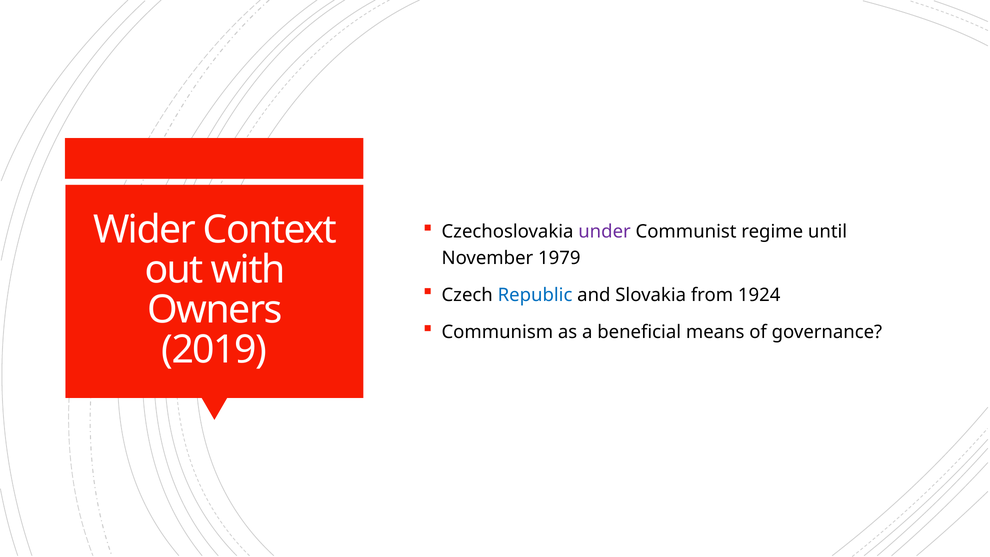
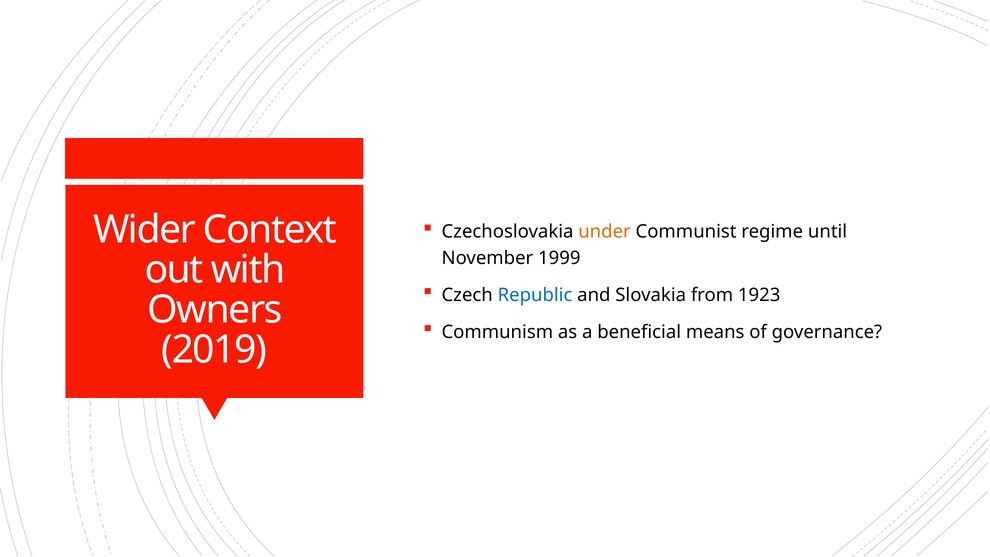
under colour: purple -> orange
1979: 1979 -> 1999
1924: 1924 -> 1923
